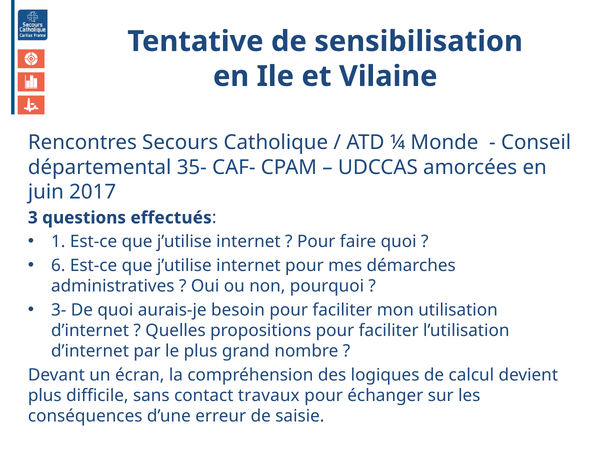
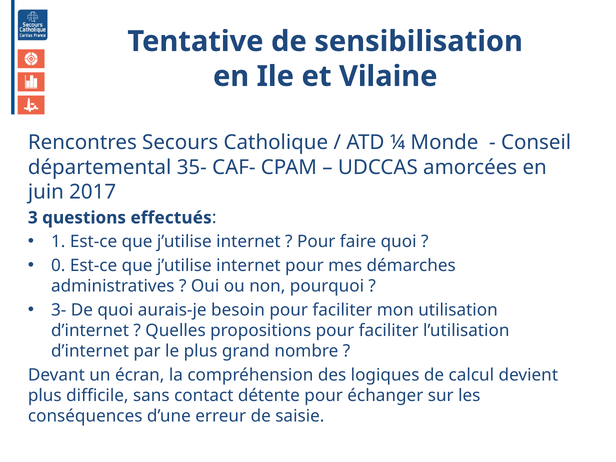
6: 6 -> 0
travaux: travaux -> détente
